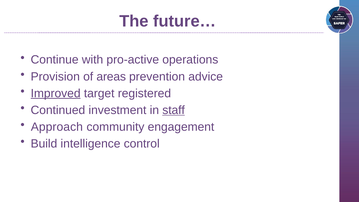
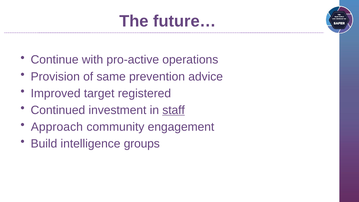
areas: areas -> same
Improved underline: present -> none
control: control -> groups
